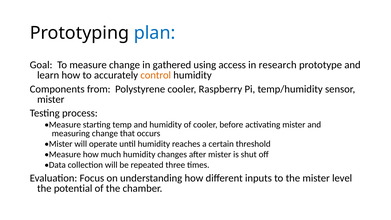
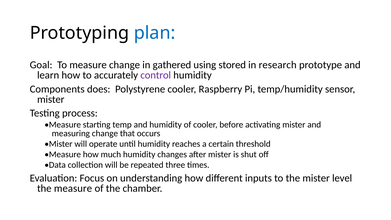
access: access -> stored
control colour: orange -> purple
from: from -> does
the potential: potential -> measure
